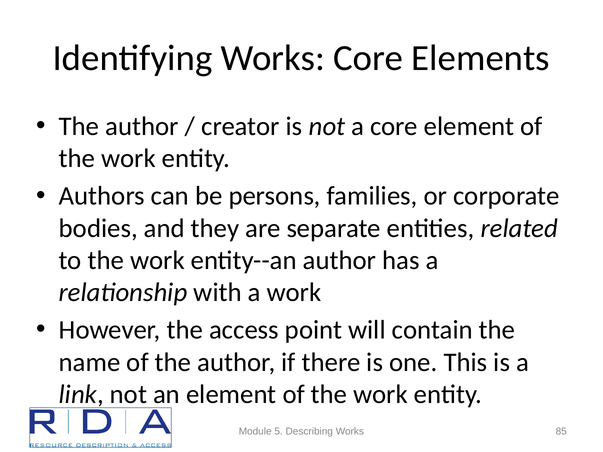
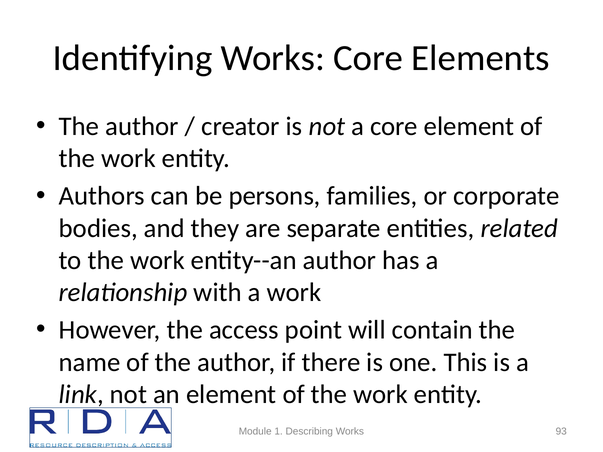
5: 5 -> 1
85: 85 -> 93
